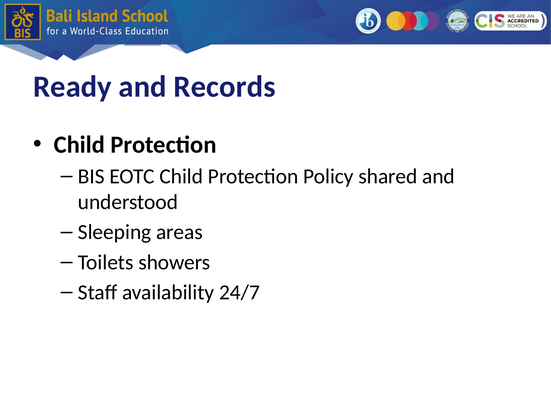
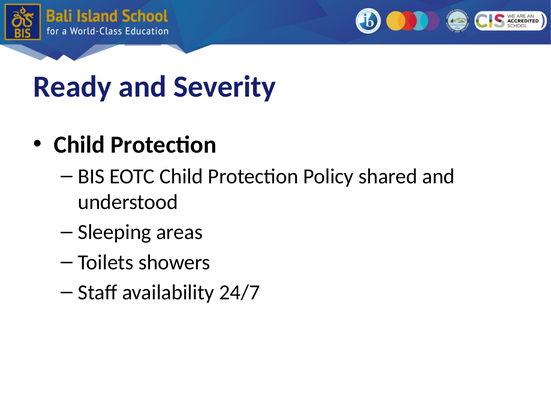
Records: Records -> Severity
